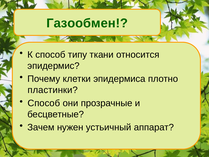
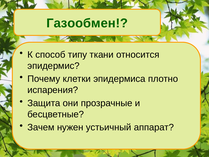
пластинки: пластинки -> испарения
Способ at (44, 103): Способ -> Защита
